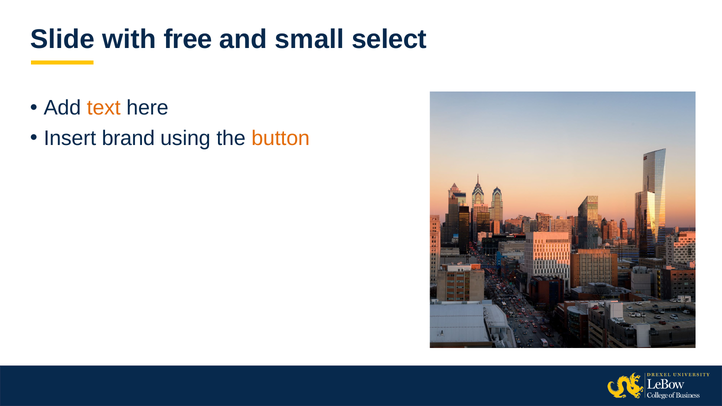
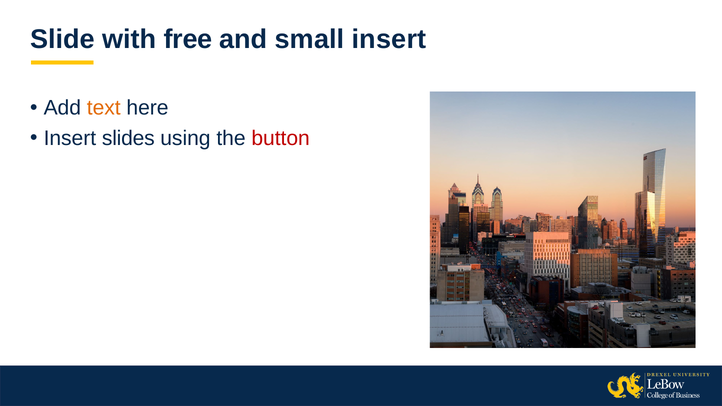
small select: select -> insert
brand: brand -> slides
button colour: orange -> red
